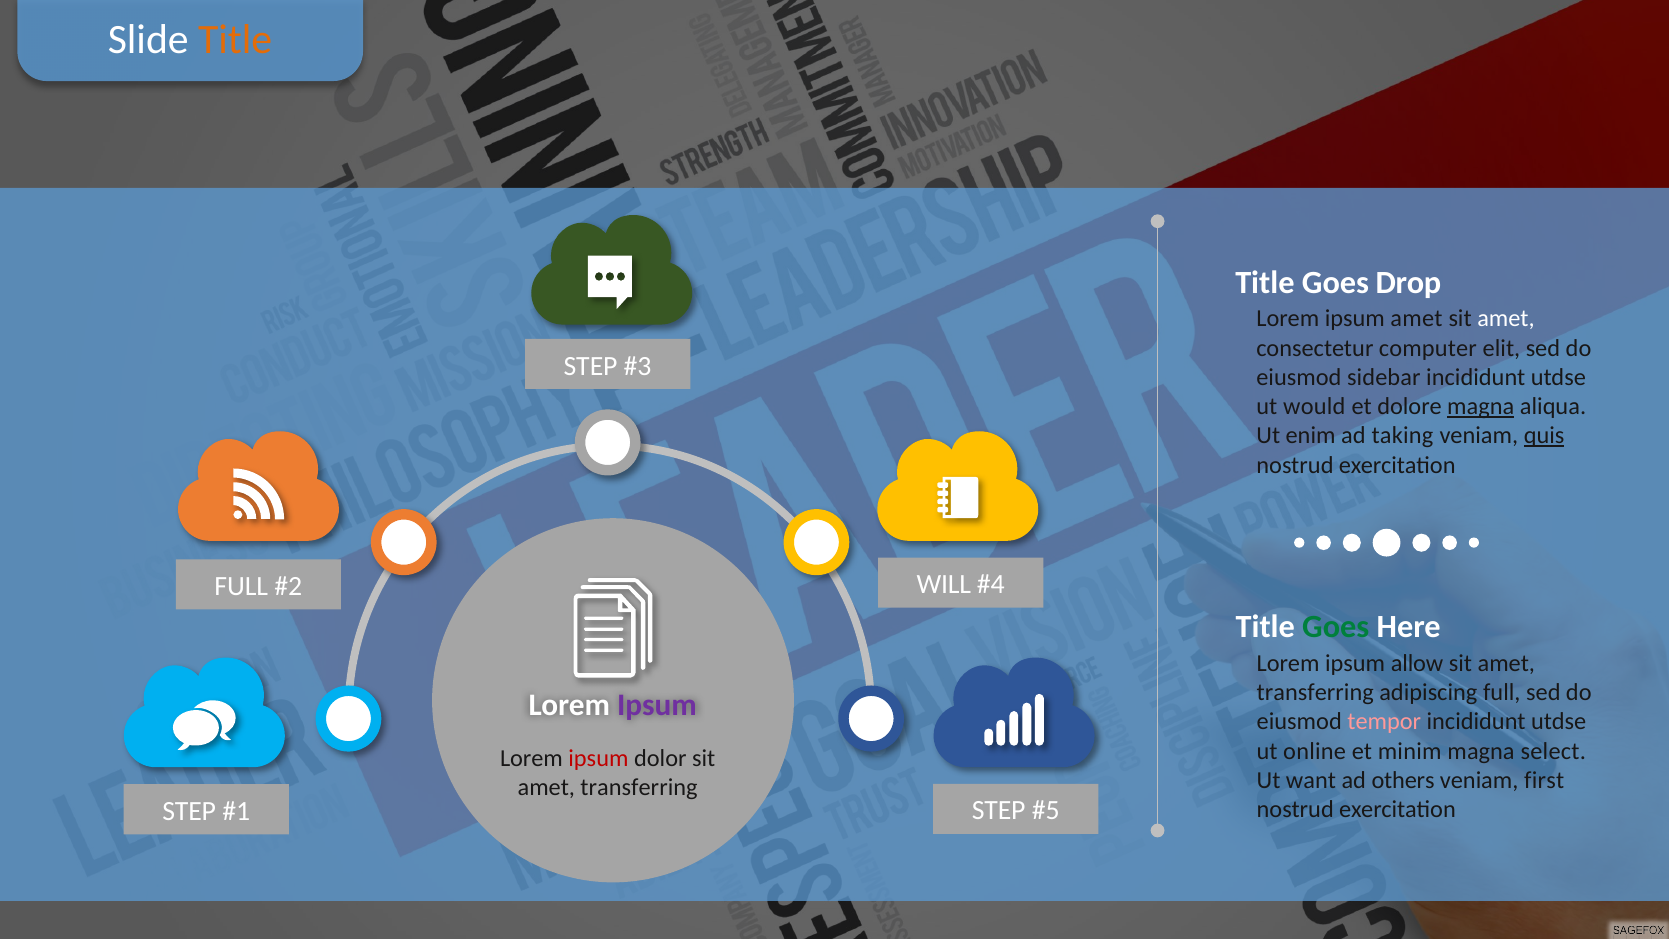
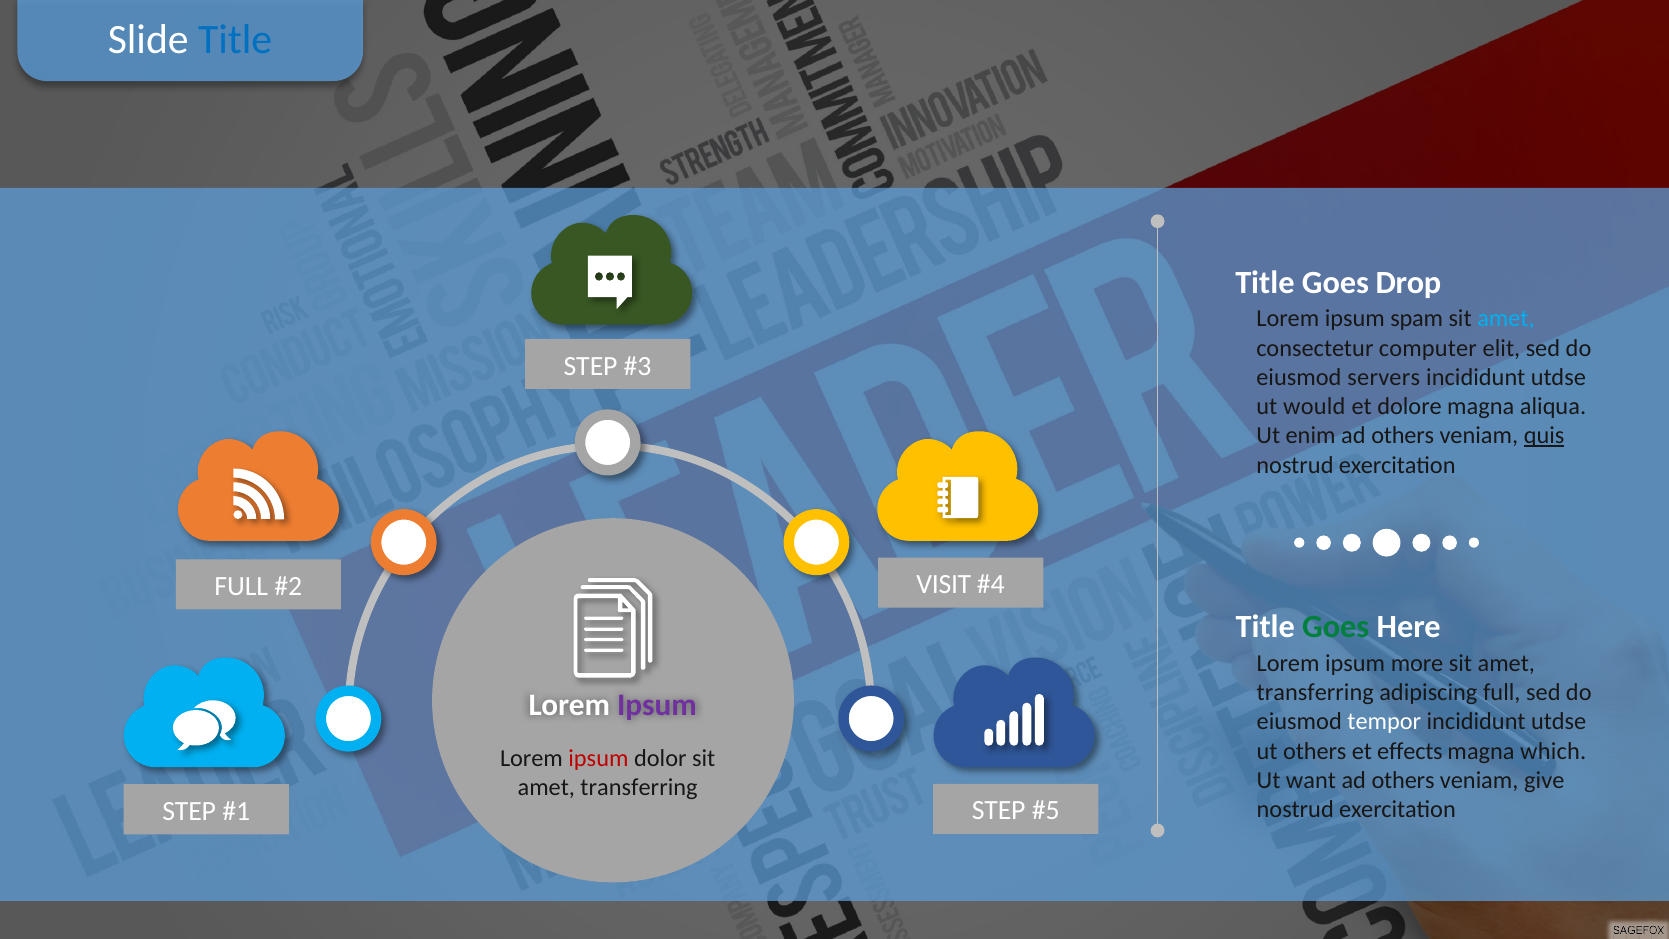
Title at (235, 39) colour: orange -> blue
ipsum amet: amet -> spam
amet at (1506, 319) colour: white -> light blue
sidebar: sidebar -> servers
magna at (1481, 406) underline: present -> none
enim ad taking: taking -> others
WILL: WILL -> VISIT
allow: allow -> more
tempor colour: pink -> white
ut online: online -> others
minim: minim -> effects
select: select -> which
first: first -> give
